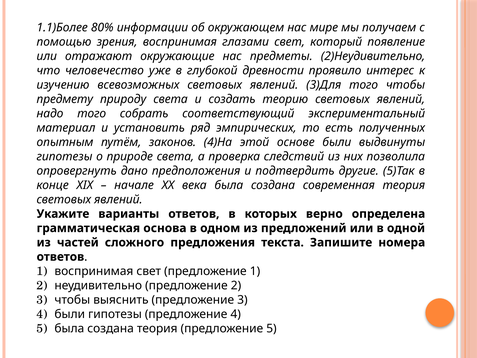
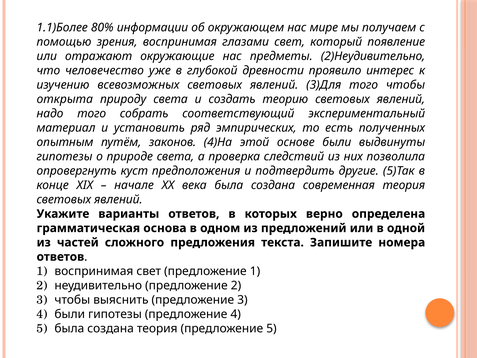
предмету: предмету -> открыта
дано: дано -> куст
